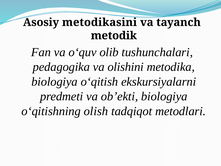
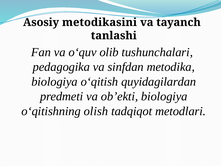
metodik: metodik -> tanlashi
olishini: olishini -> sinfdan
ekskursiyalarni: ekskursiyalarni -> quyidagilardan
